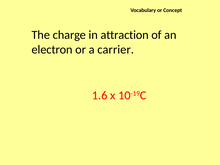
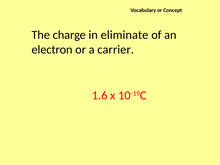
attraction: attraction -> eliminate
